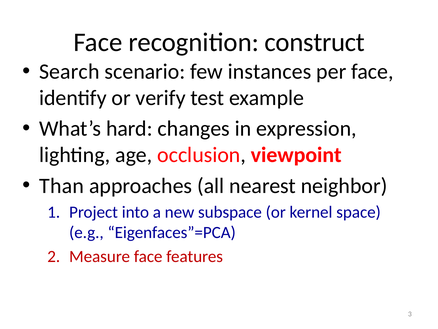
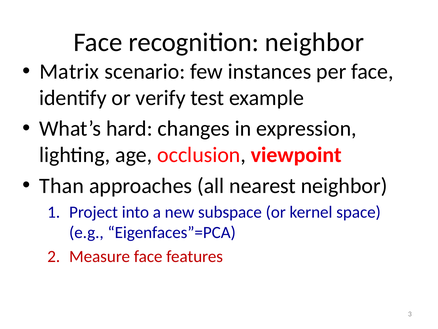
recognition construct: construct -> neighbor
Search: Search -> Matrix
